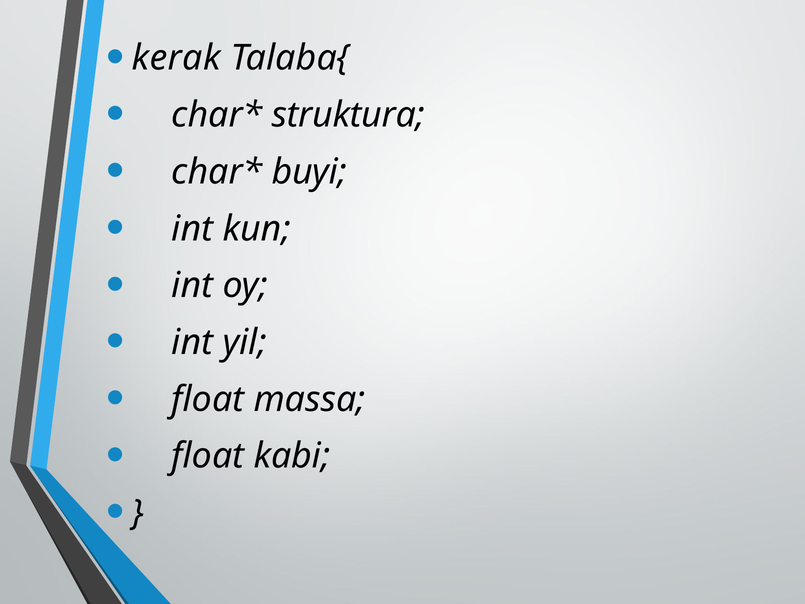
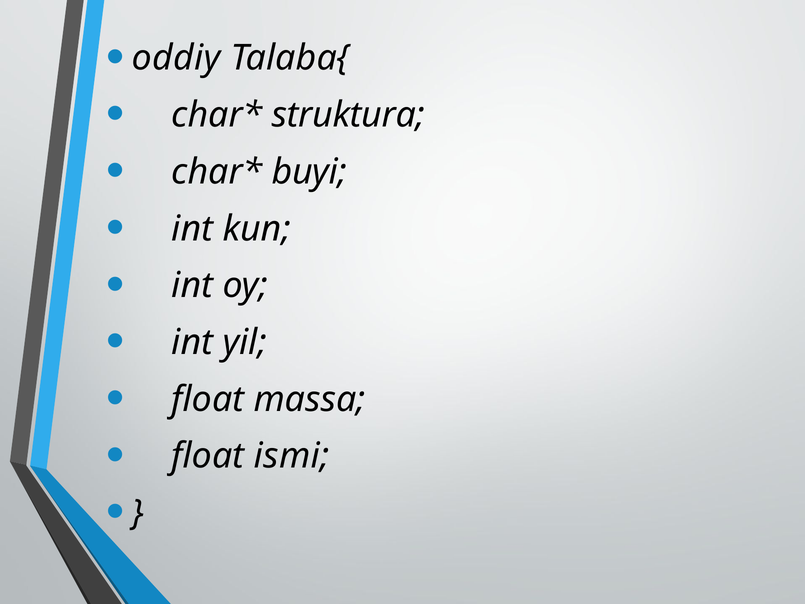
kerak: kerak -> oddiy
kabi: kabi -> ismi
